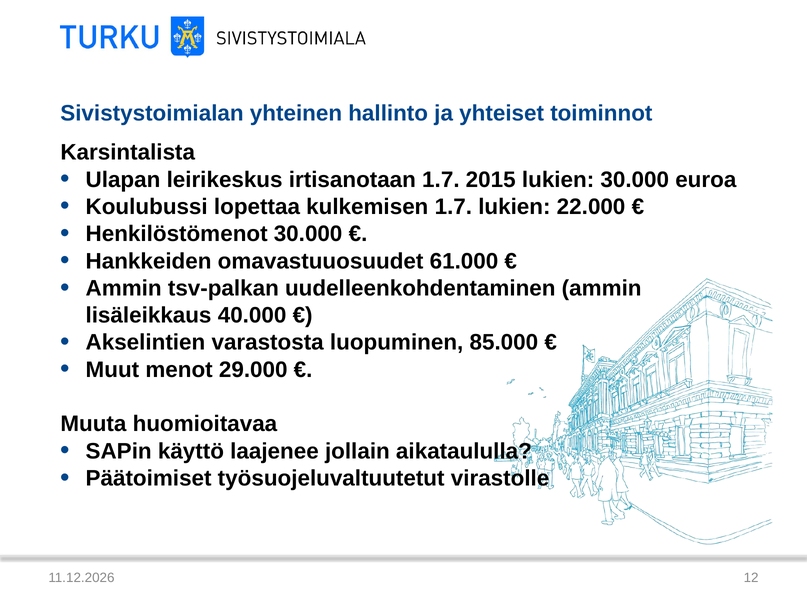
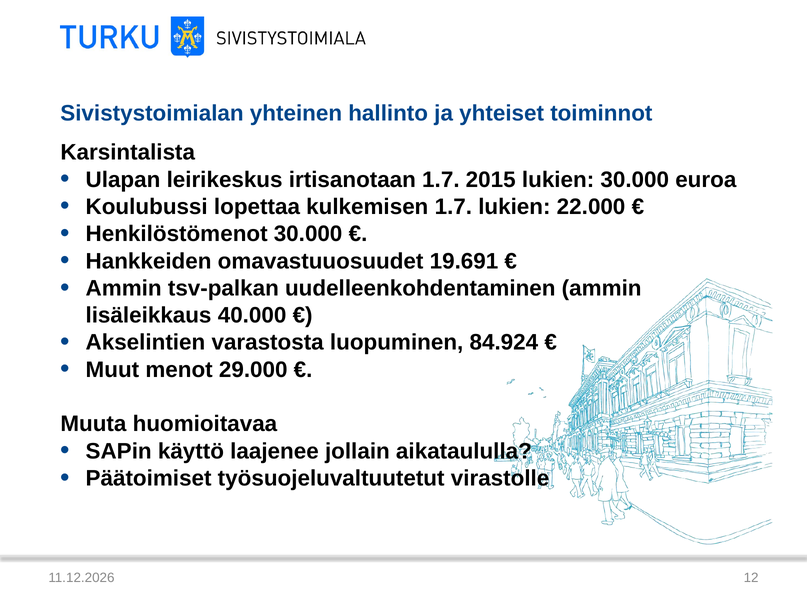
61.000: 61.000 -> 19.691
85.000: 85.000 -> 84.924
